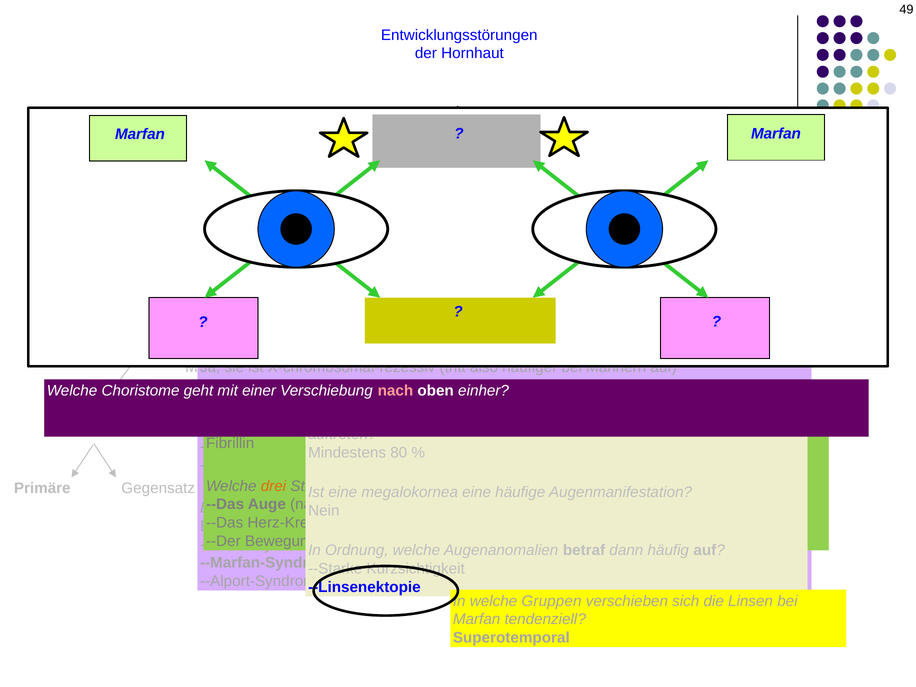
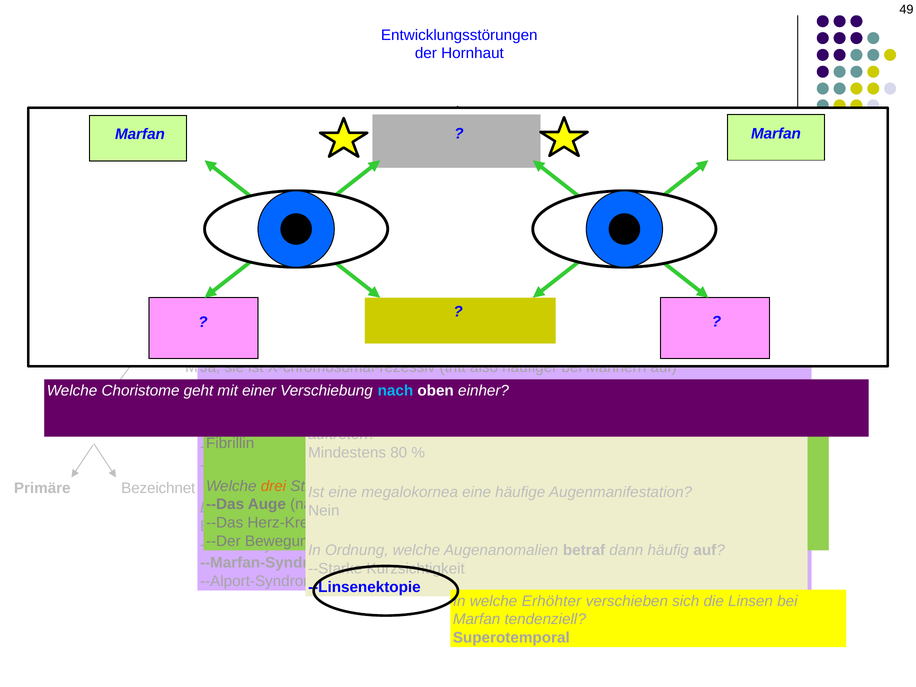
nach at (395, 391) colour: pink -> light blue
Gegensatz: Gegensatz -> Bezeichnet
Gruppen: Gruppen -> Erhöhter
